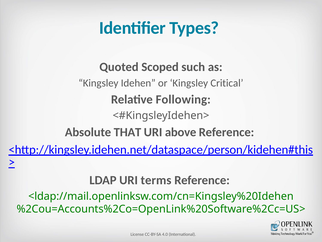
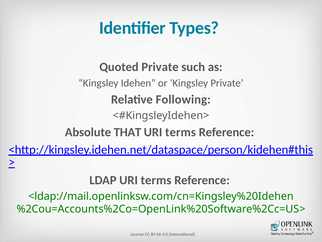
Quoted Scoped: Scoped -> Private
Kingsley Critical: Critical -> Private
above at (181, 132): above -> terms
